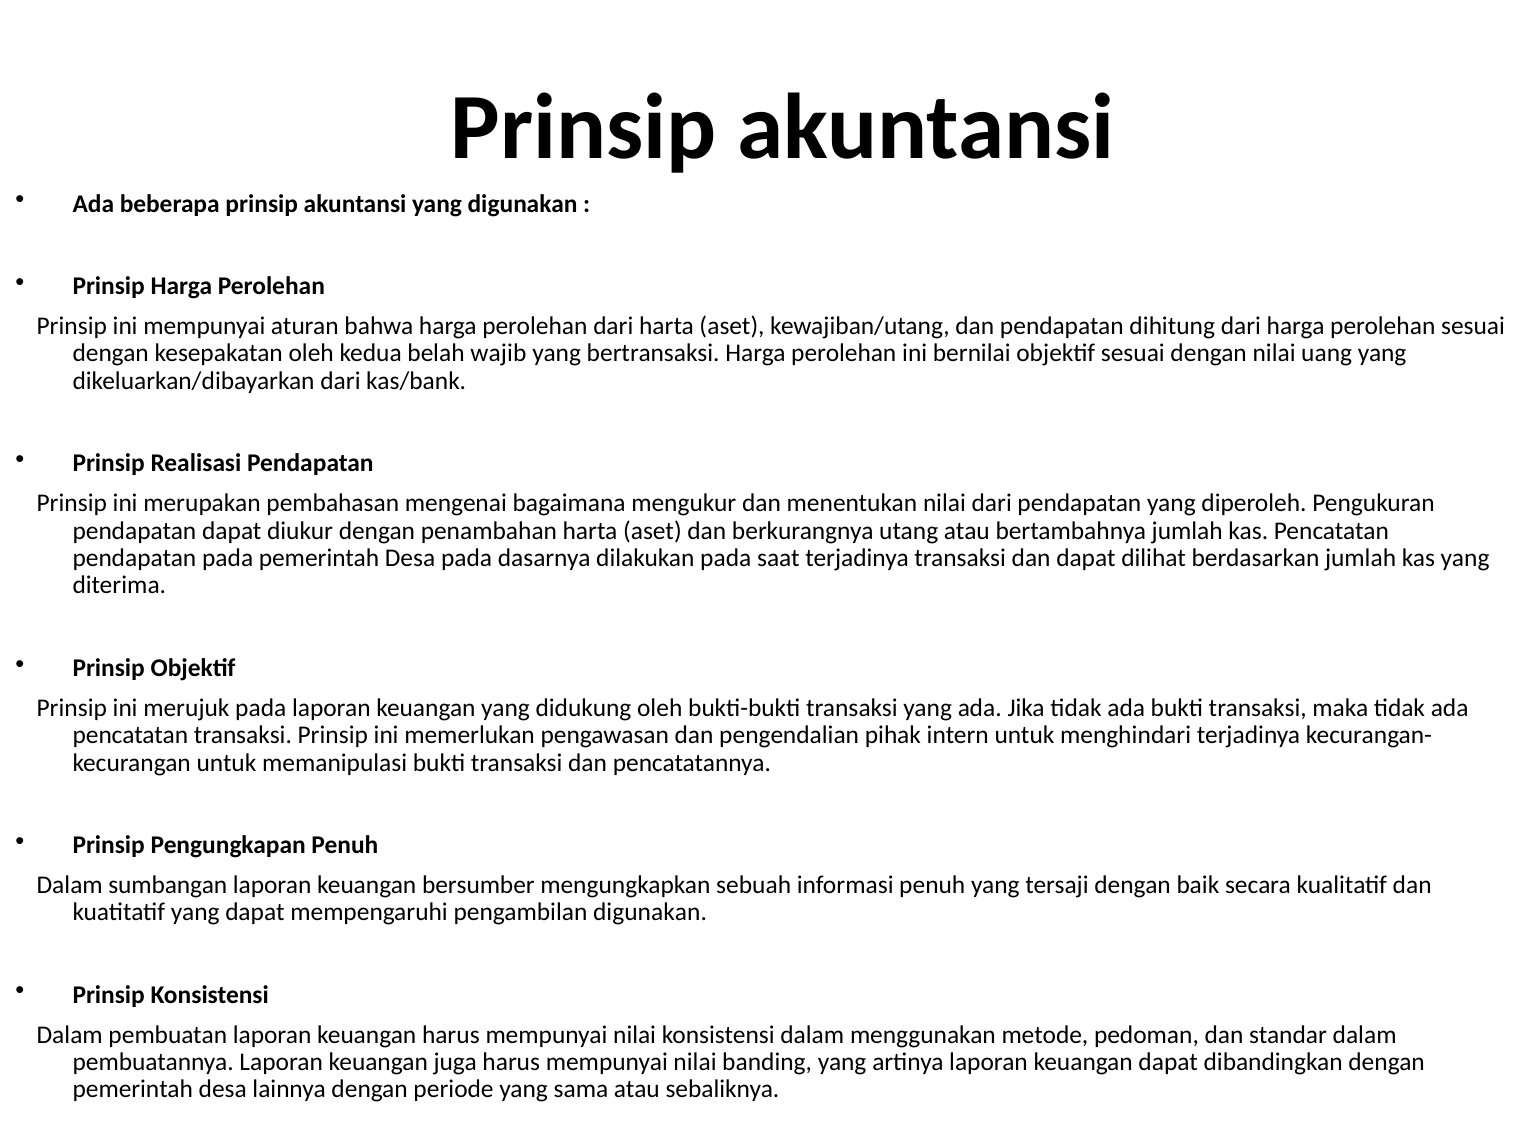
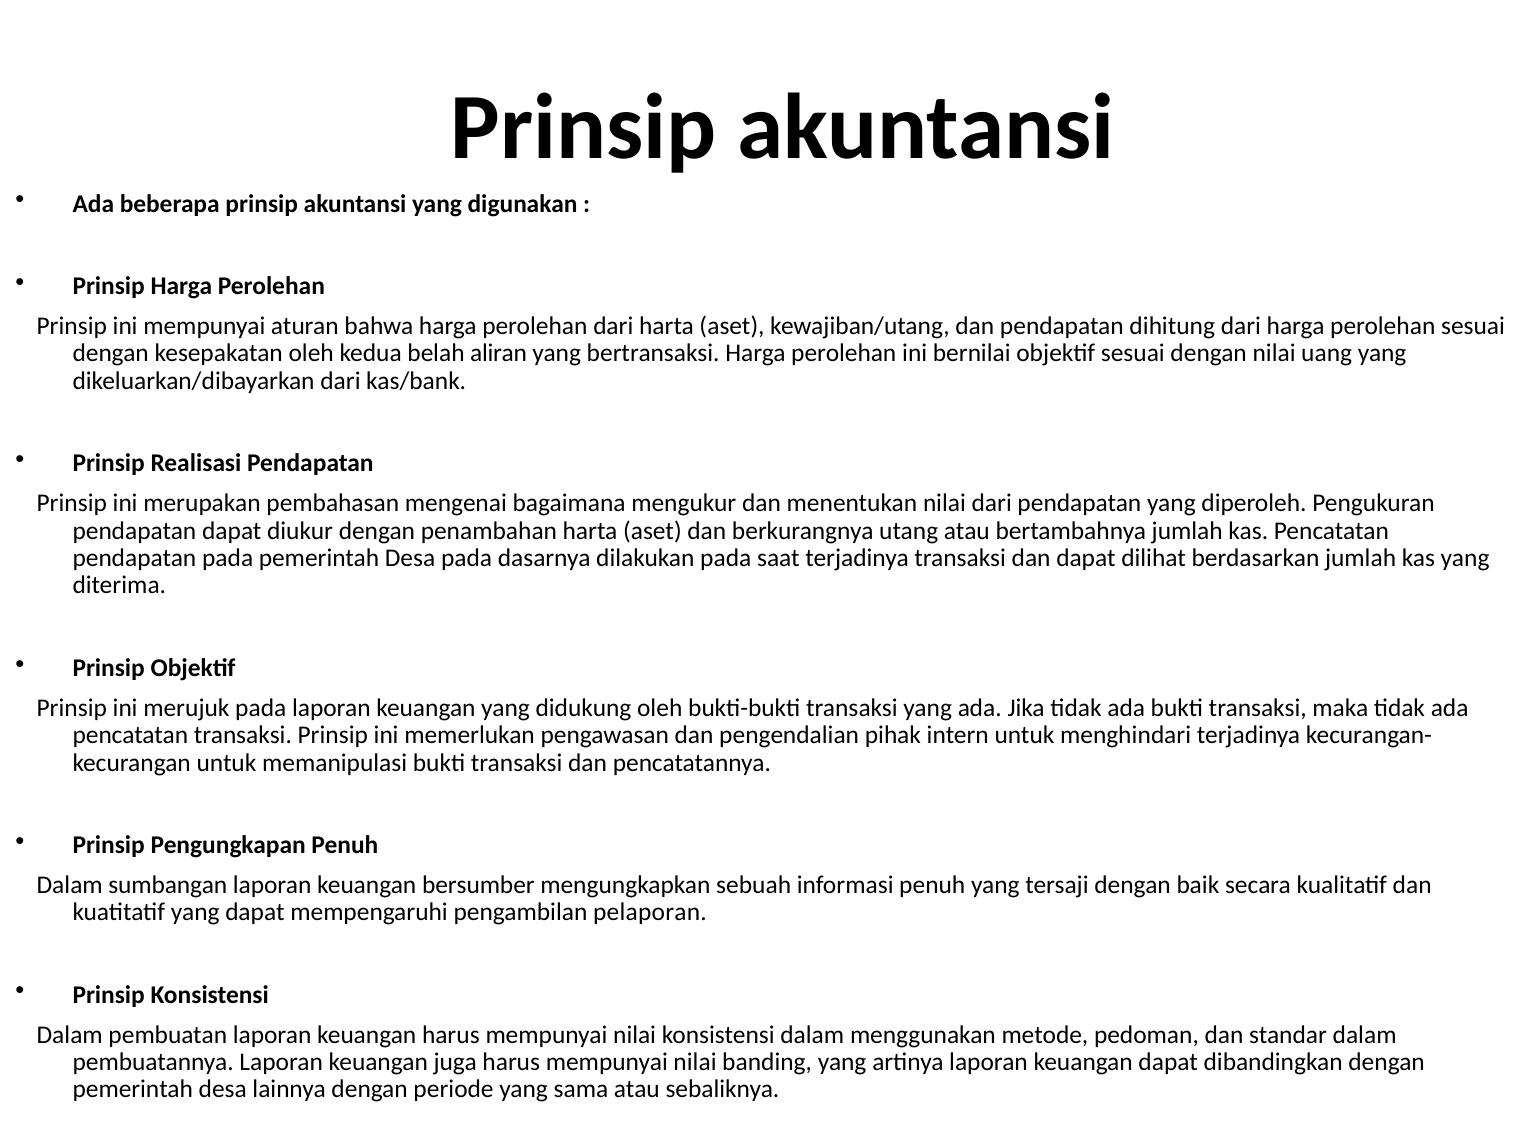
wajib: wajib -> aliran
pengambilan digunakan: digunakan -> pelaporan
